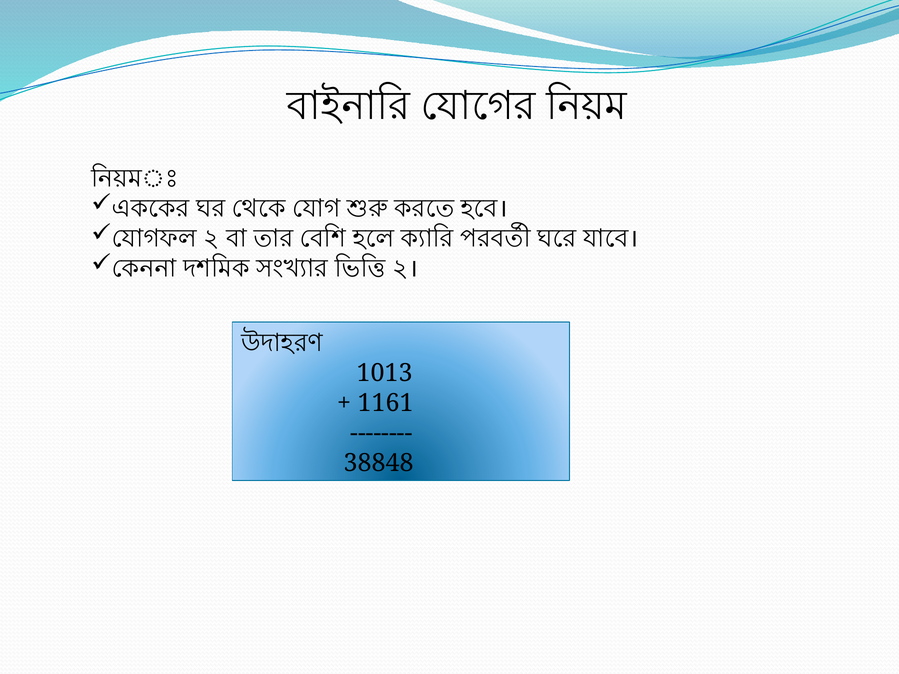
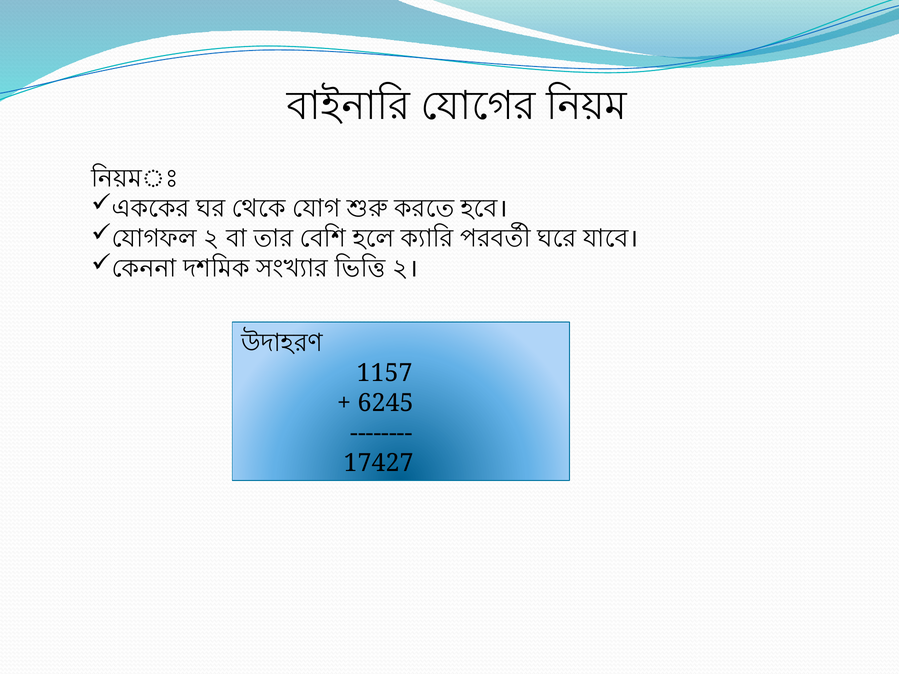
1013: 1013 -> 1157
1161: 1161 -> 6245
38848: 38848 -> 17427
